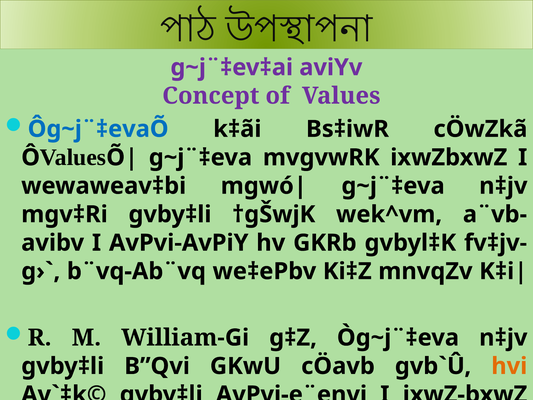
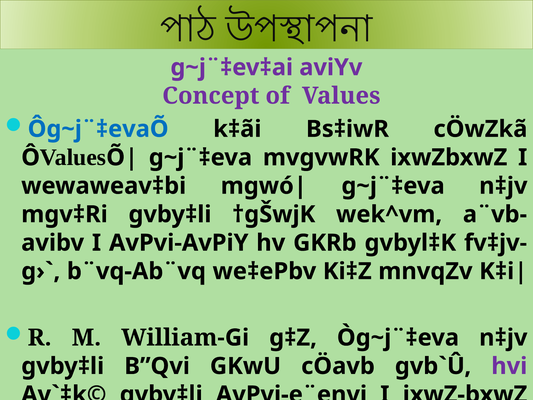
hvi colour: orange -> purple
